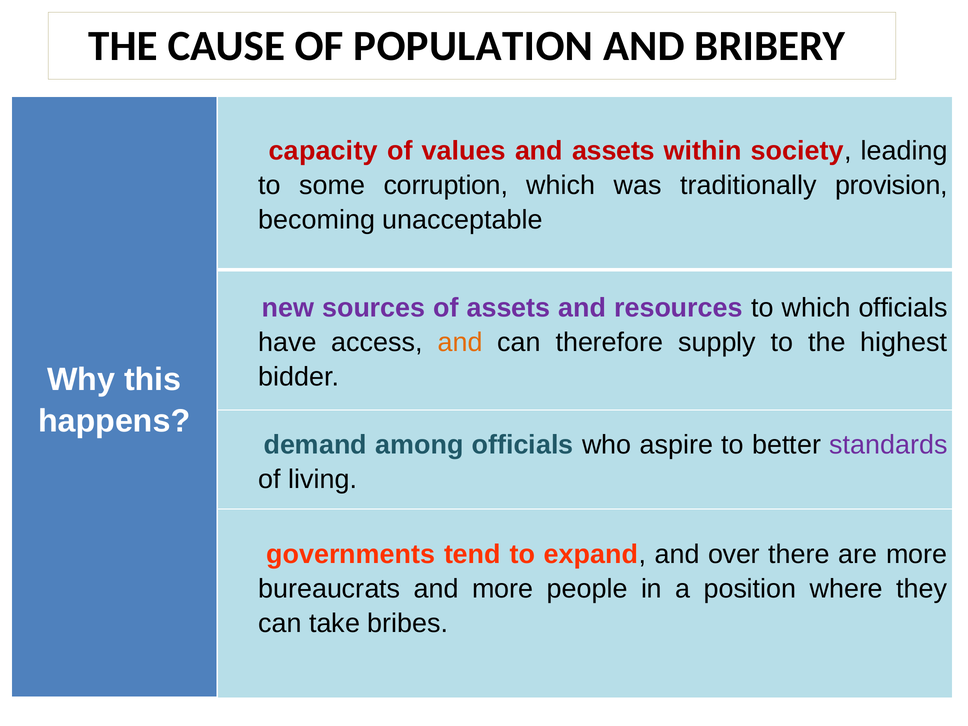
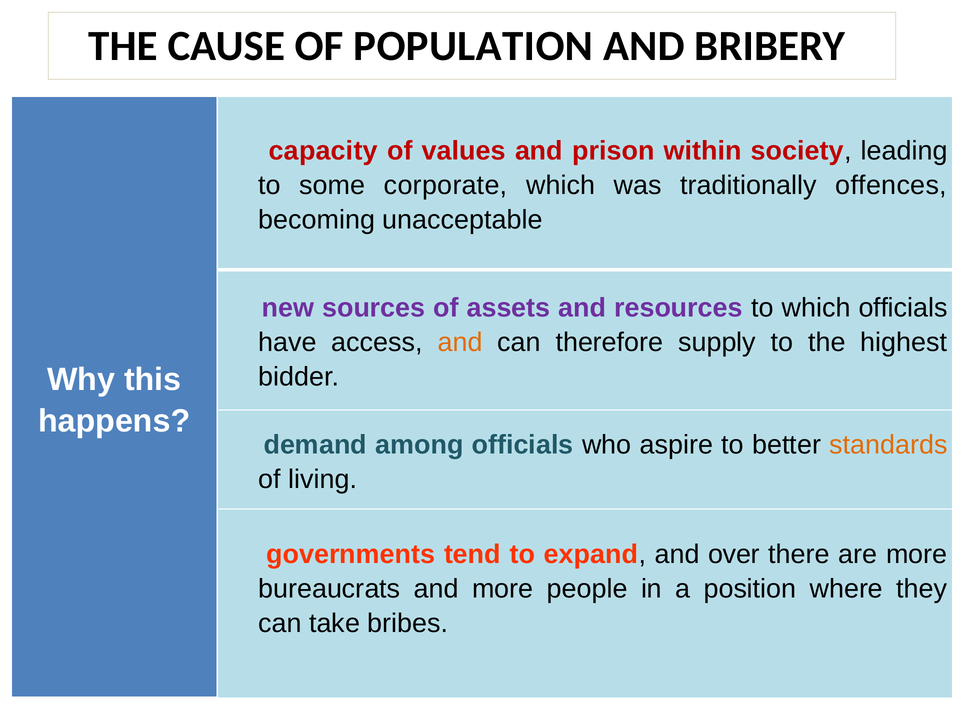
and assets: assets -> prison
corruption: corruption -> corporate
provision: provision -> offences
standards colour: purple -> orange
